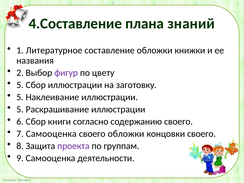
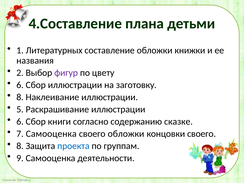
знаний: знаний -> детьми
Литературное: Литературное -> Литературных
5 at (20, 85): 5 -> 6
5 at (20, 97): 5 -> 8
содержанию своего: своего -> сказке
проекта colour: purple -> blue
